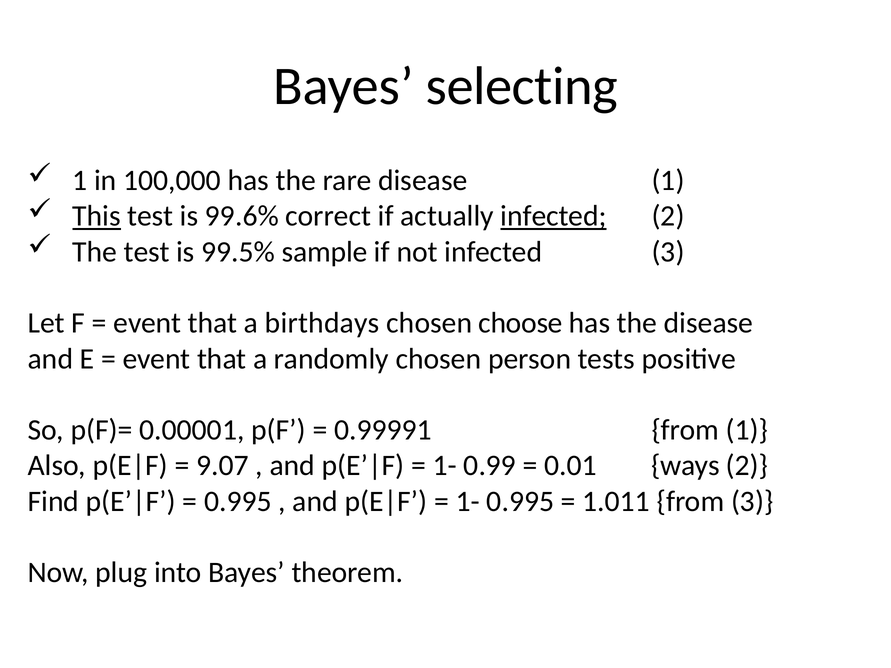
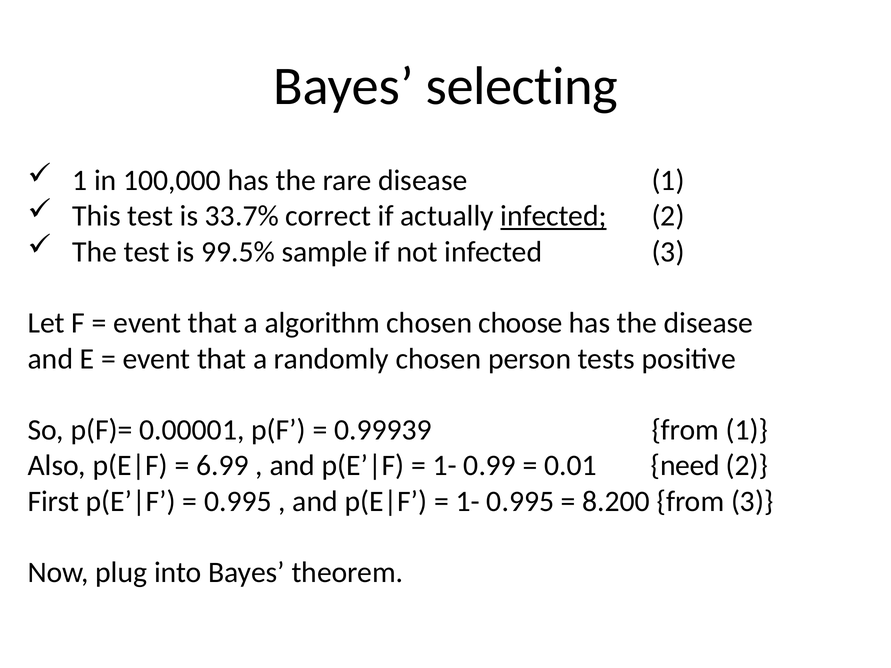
This underline: present -> none
99.6%: 99.6% -> 33.7%
birthdays: birthdays -> algorithm
0.99991: 0.99991 -> 0.99939
9.07: 9.07 -> 6.99
ways: ways -> need
Find: Find -> First
1.011: 1.011 -> 8.200
